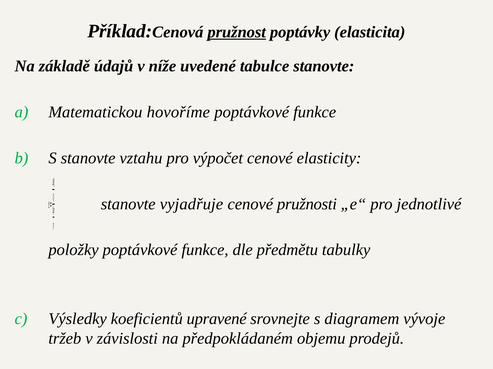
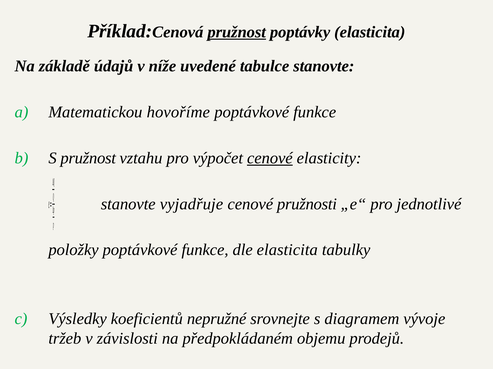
S stanovte: stanovte -> pružnost
cenové at (270, 158) underline: none -> present
dle předmětu: předmětu -> elasticita
upravené: upravené -> nepružné
